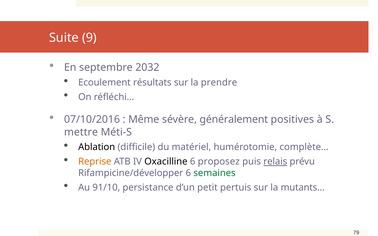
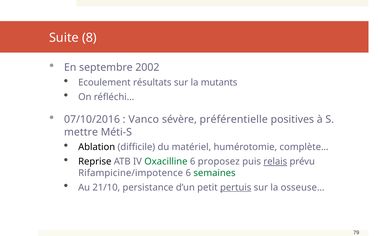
9: 9 -> 8
2032: 2032 -> 2002
prendre: prendre -> mutants
Même: Même -> Vanco
généralement: généralement -> préférentielle
Reprise colour: orange -> black
Oxacilline colour: black -> green
Rifampicine/développer: Rifampicine/développer -> Rifampicine/impotence
91/10: 91/10 -> 21/10
pertuis underline: none -> present
mutants…: mutants… -> osseuse…
